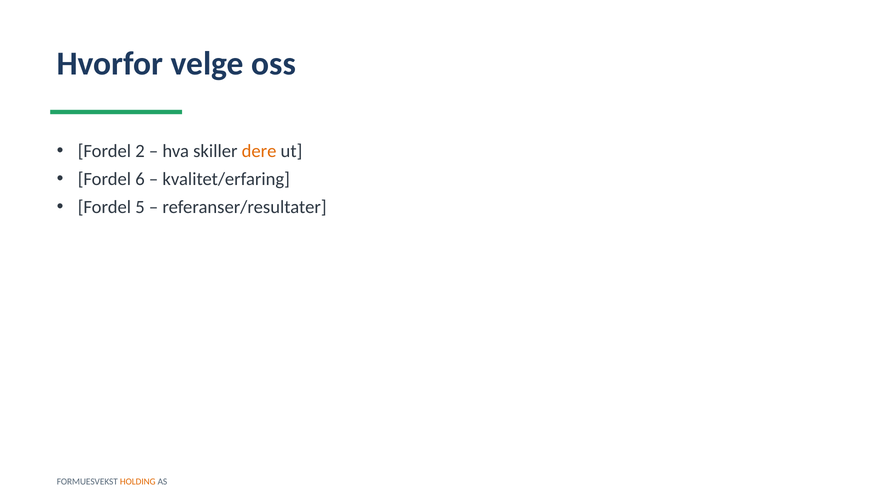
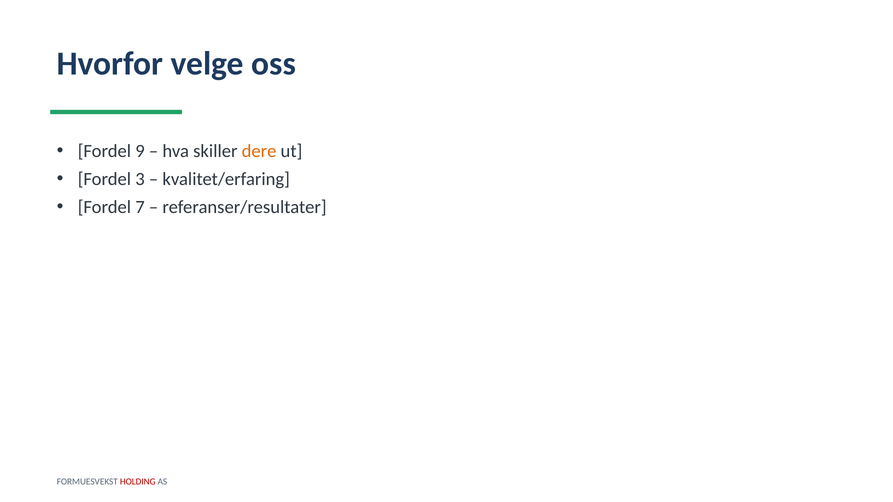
2: 2 -> 9
6: 6 -> 3
5: 5 -> 7
HOLDING colour: orange -> red
